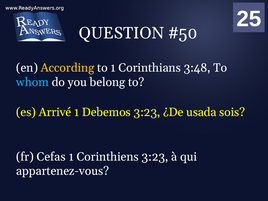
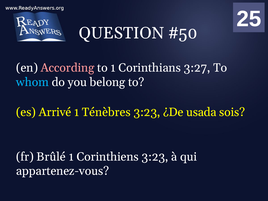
According colour: yellow -> pink
3:48: 3:48 -> 3:27
Debemos: Debemos -> Ténèbres
Cefas: Cefas -> Brûlé
